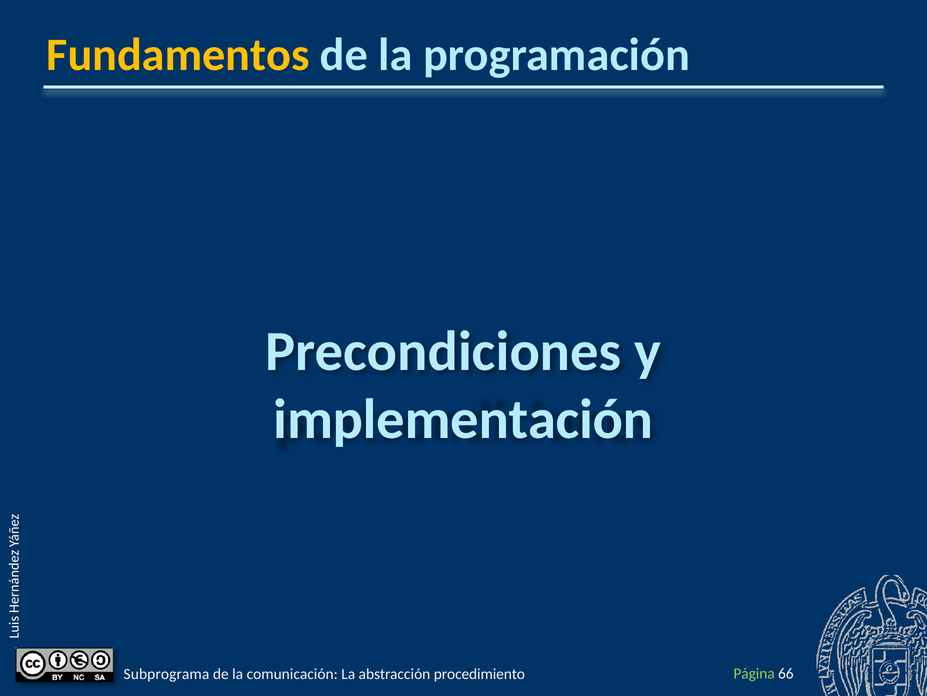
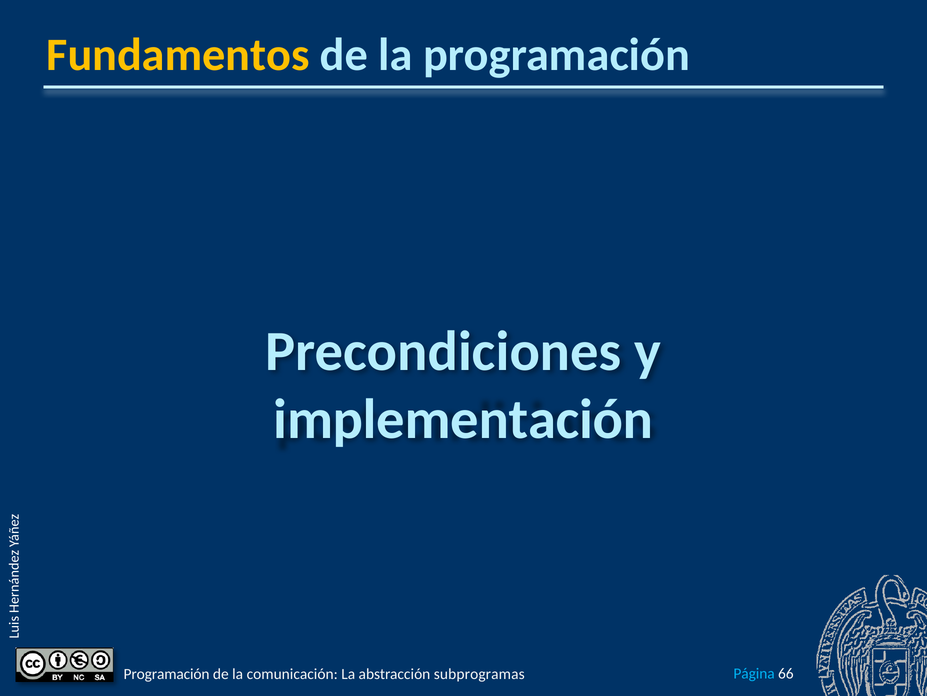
Página colour: light green -> light blue
Subprograma at (166, 673): Subprograma -> Programación
procedimiento: procedimiento -> subprogramas
